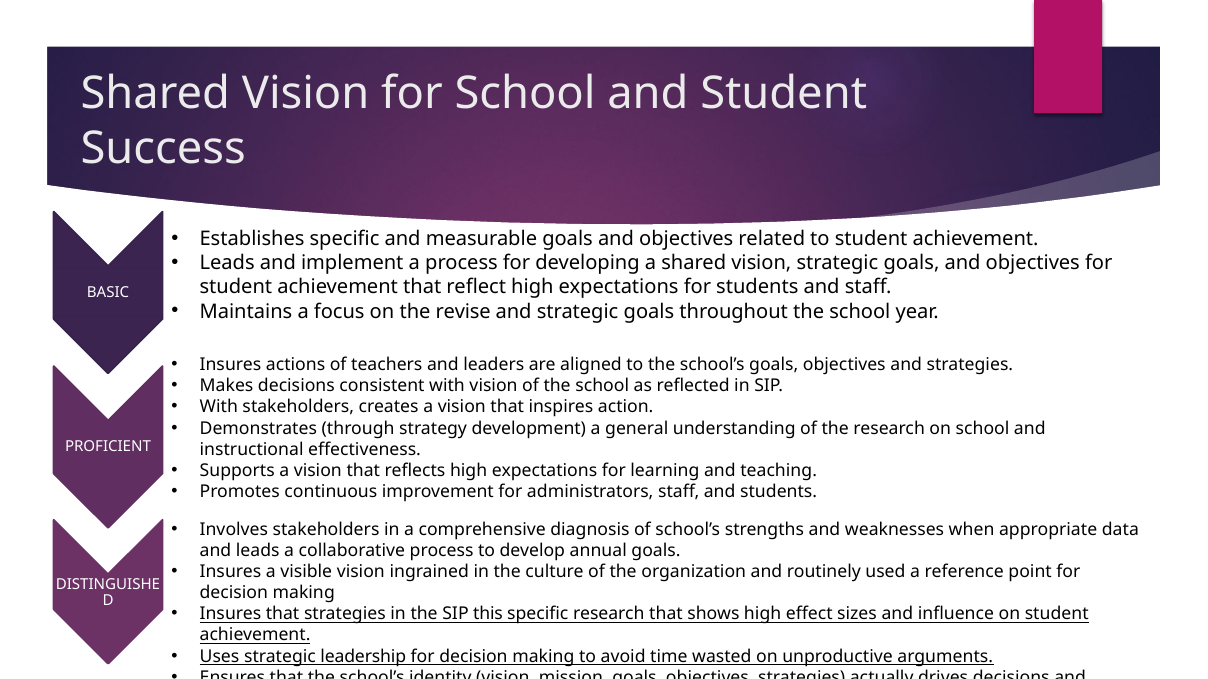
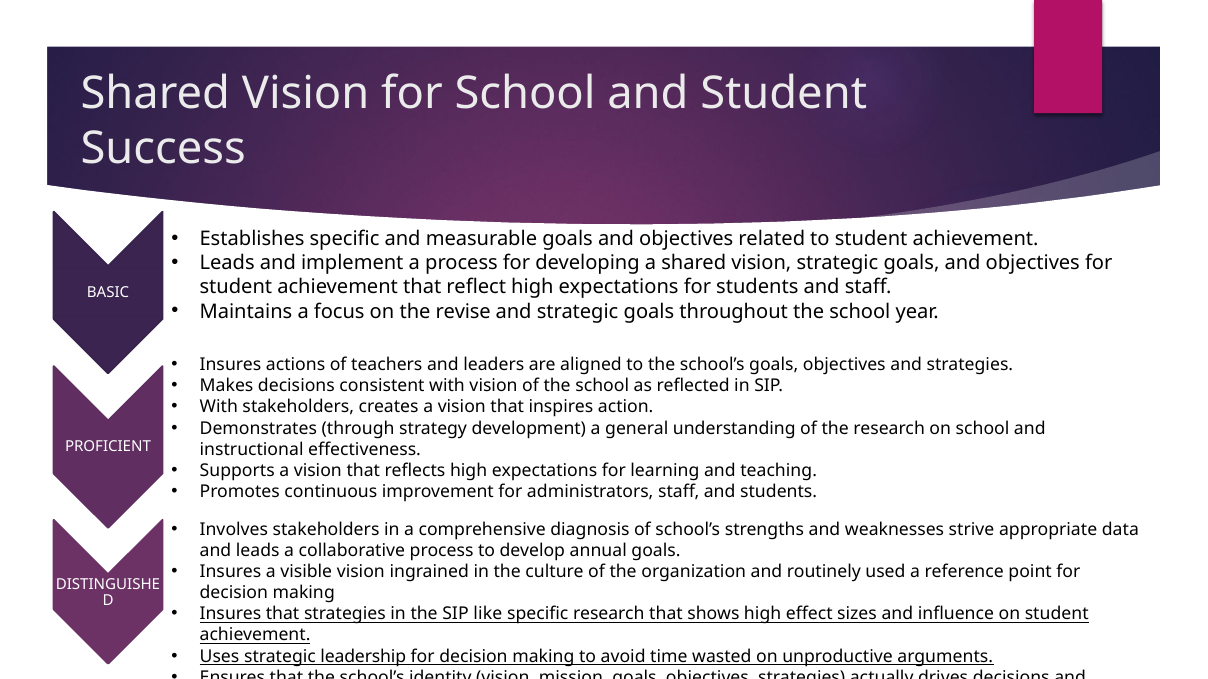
when: when -> strive
this: this -> like
